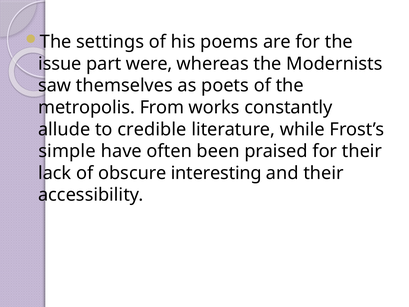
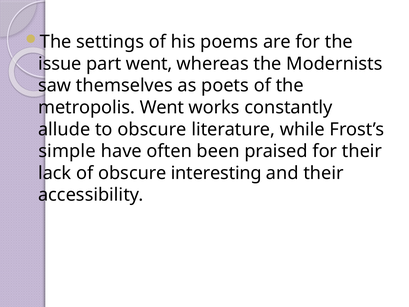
part were: were -> went
metropolis From: From -> Went
to credible: credible -> obscure
